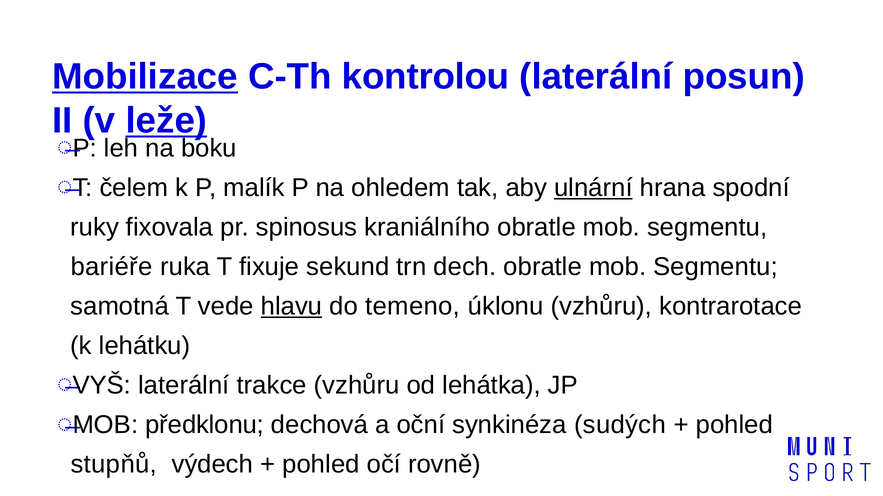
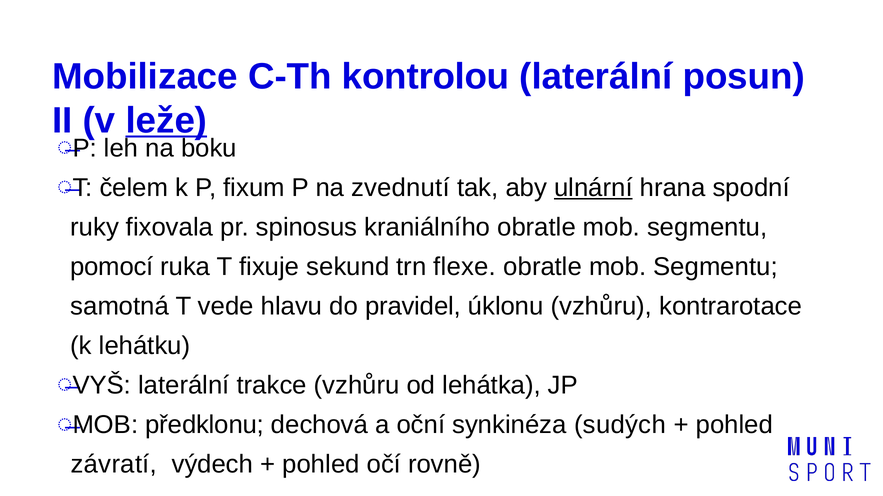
Mobilizace underline: present -> none
malík: malík -> fixum
ohledem: ohledem -> zvednutí
bariéře: bariéře -> pomocí
dech: dech -> flexe
hlavu underline: present -> none
temeno: temeno -> pravidel
stupňů: stupňů -> závratí
